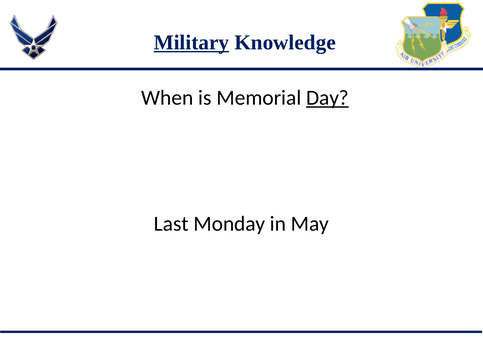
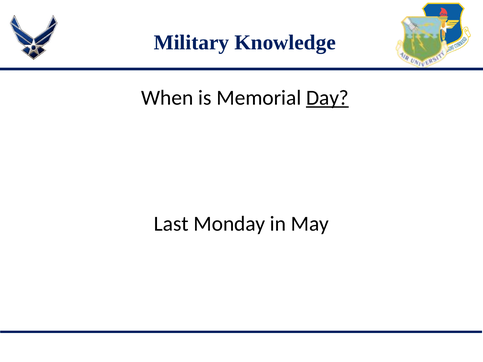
Military underline: present -> none
